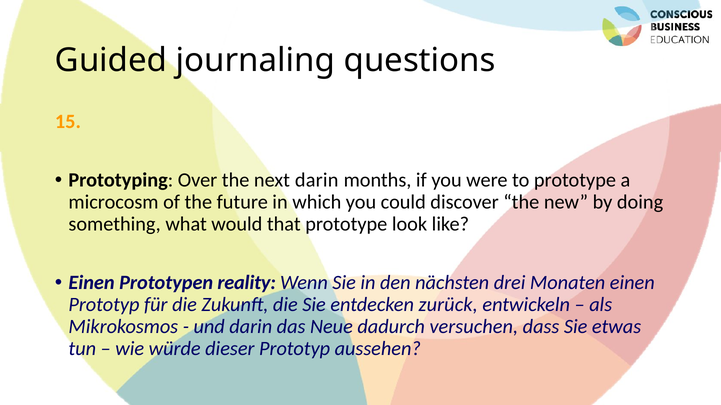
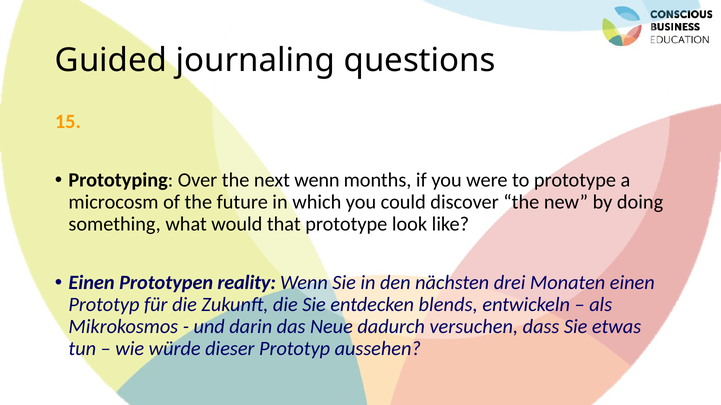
next darin: darin -> wenn
zurück: zurück -> blends
